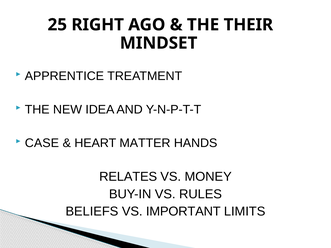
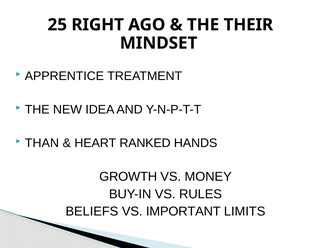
CASE: CASE -> THAN
MATTER: MATTER -> RANKED
RELATES: RELATES -> GROWTH
